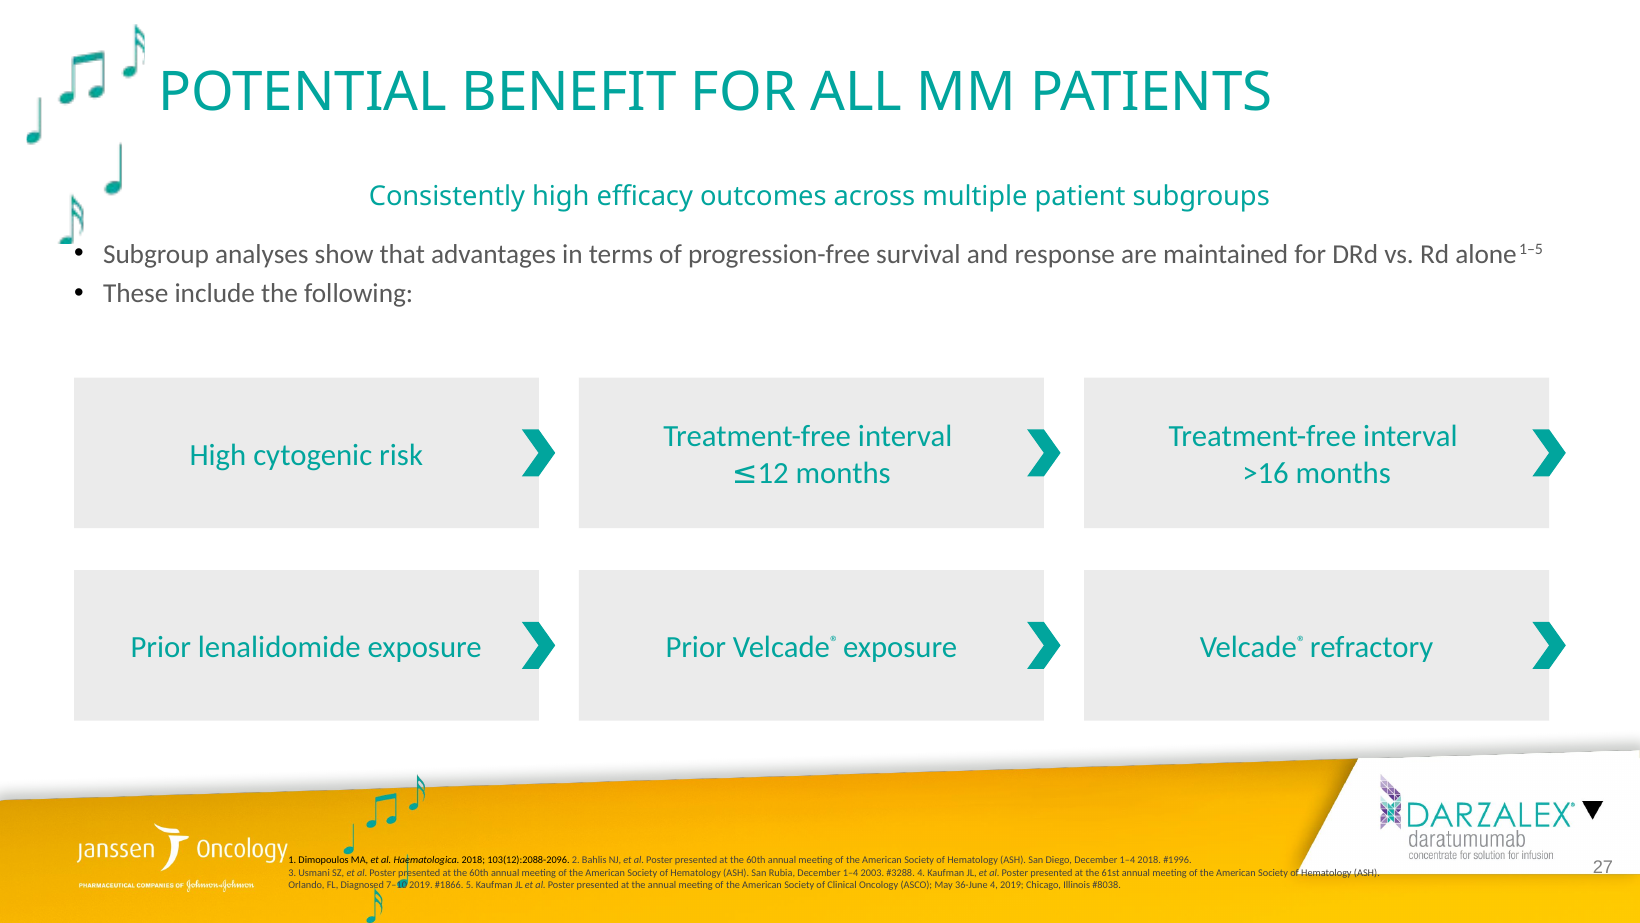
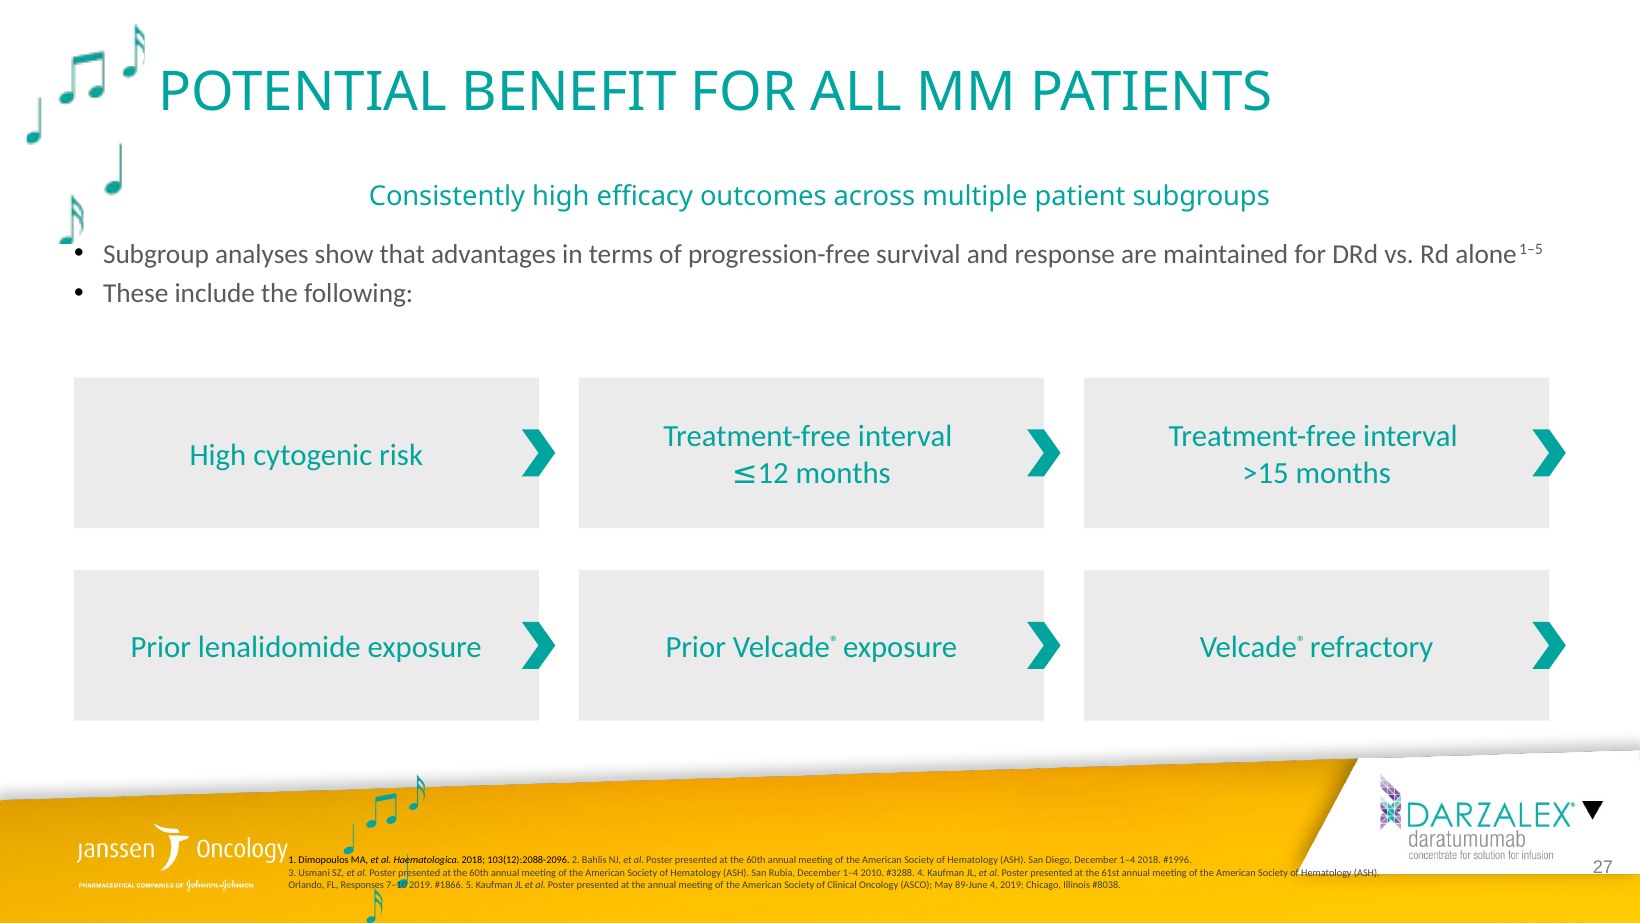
>16: >16 -> >15
2003: 2003 -> 2010
Diagnosed: Diagnosed -> Responses
36-June: 36-June -> 89-June
